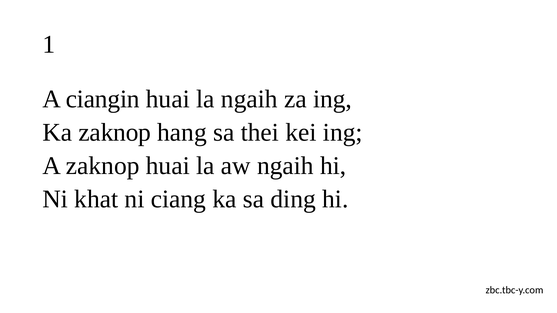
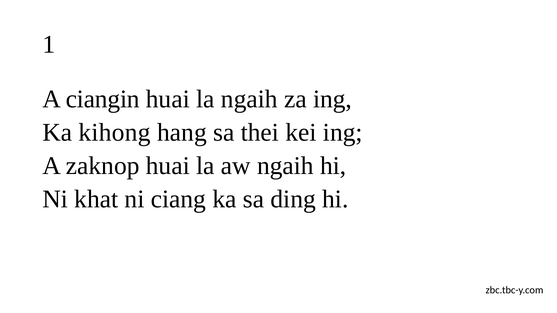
Ka zaknop: zaknop -> kihong
